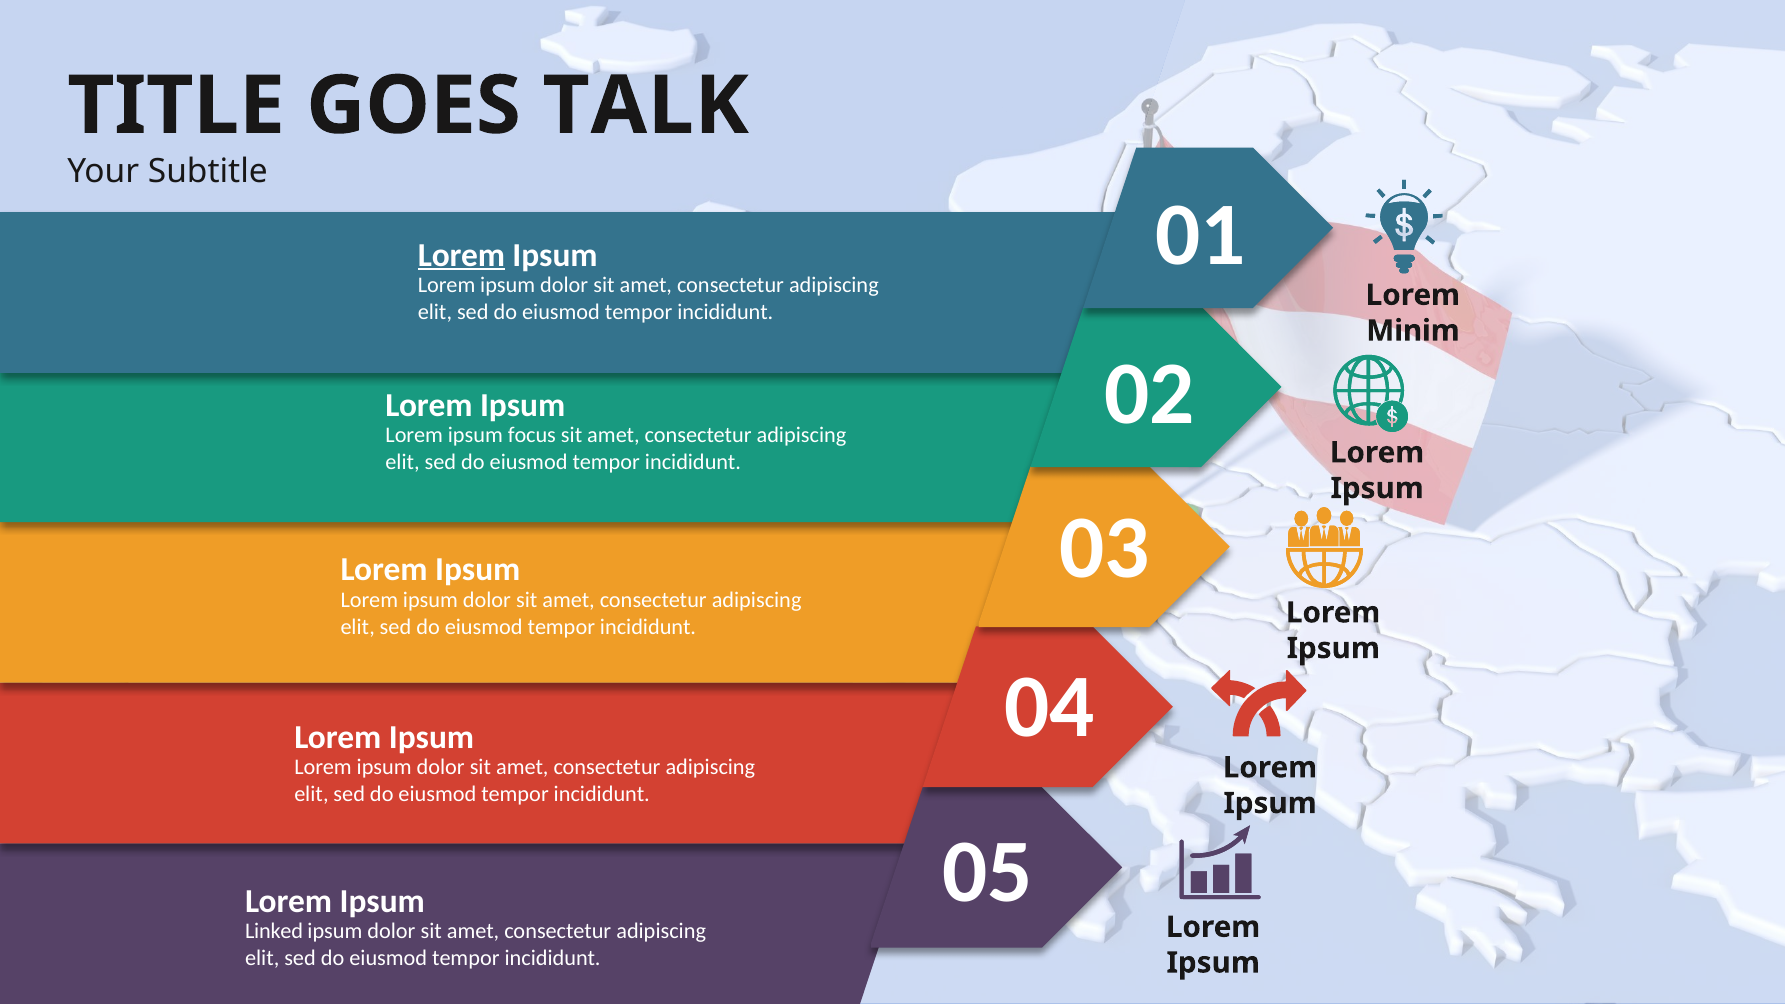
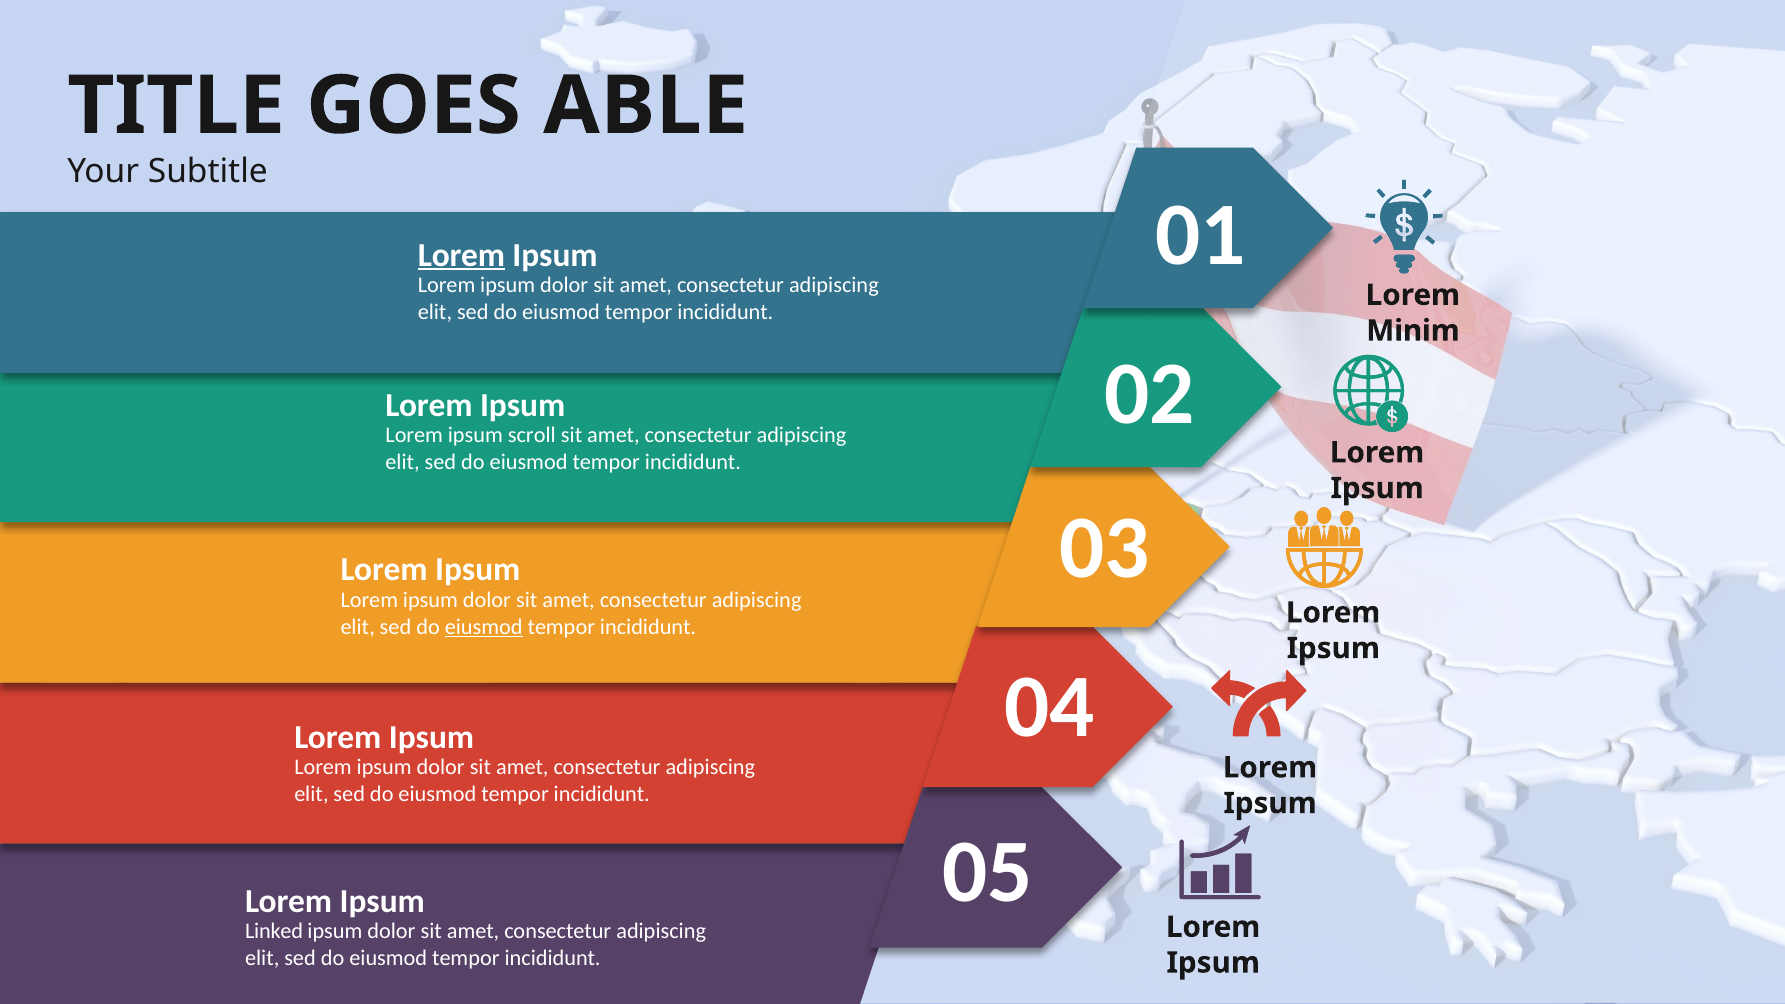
TALK: TALK -> ABLE
focus: focus -> scroll
eiusmod at (484, 627) underline: none -> present
